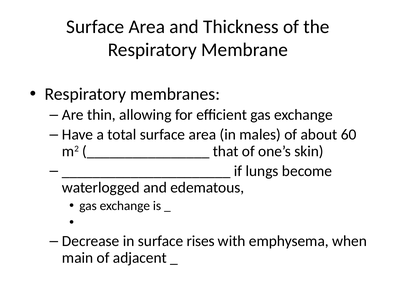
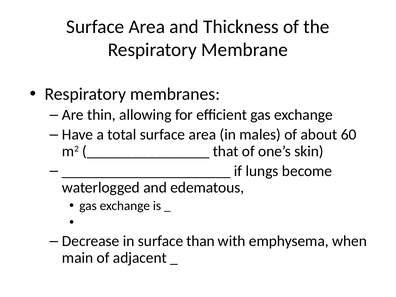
rises: rises -> than
